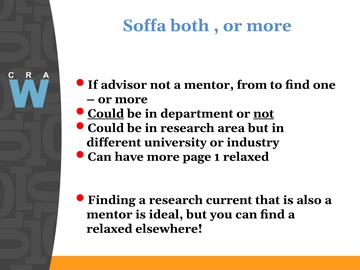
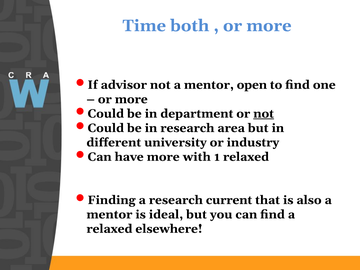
Soffa: Soffa -> Time
from: from -> open
Could at (106, 114) underline: present -> none
page: page -> with
